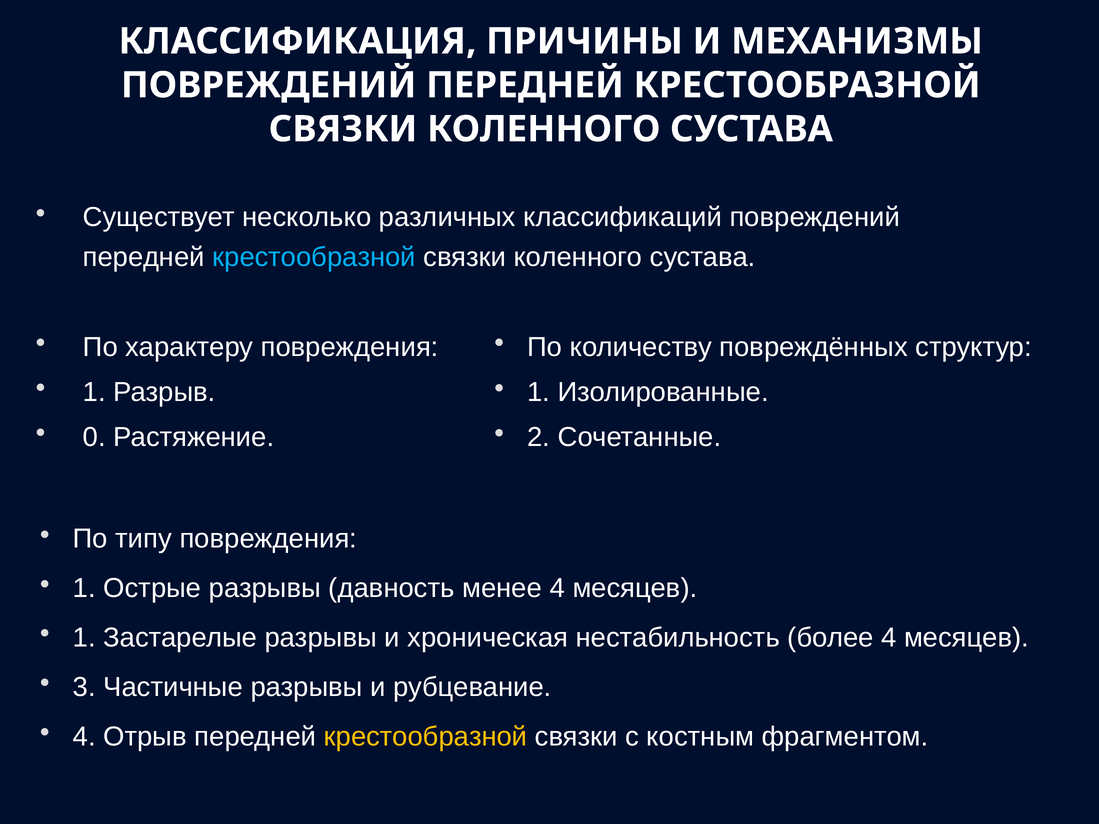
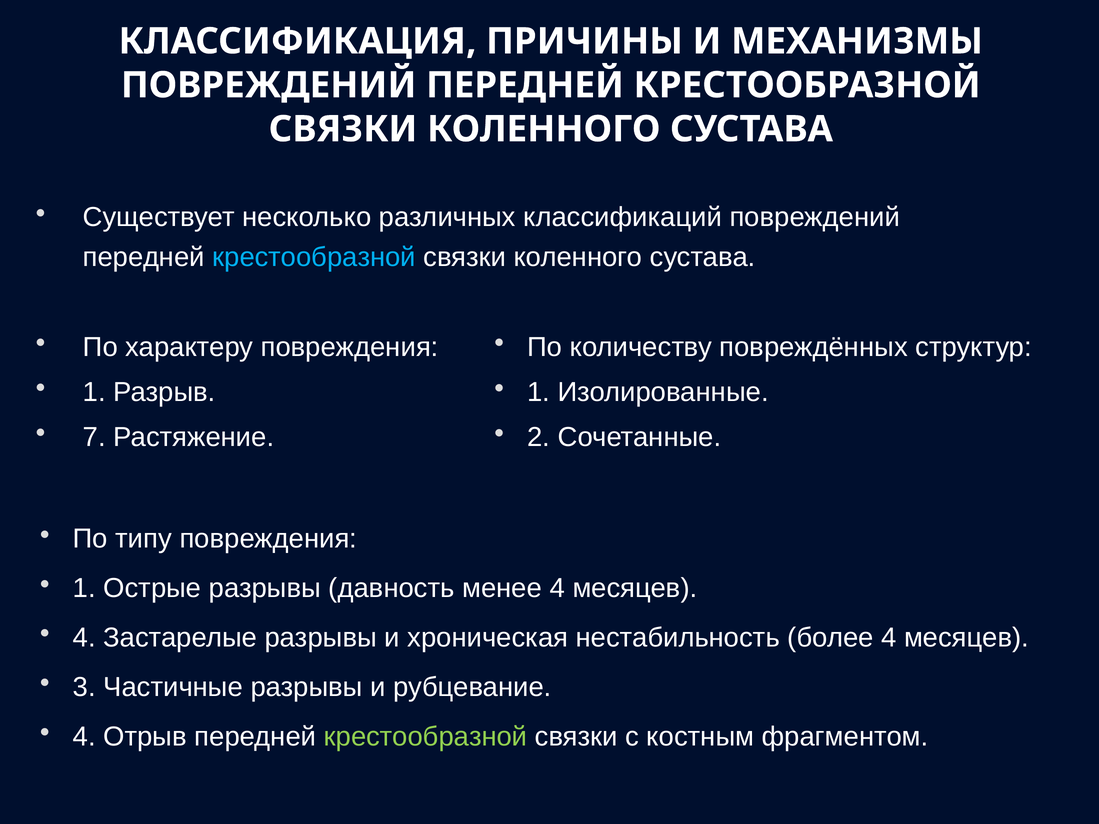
0: 0 -> 7
1 at (84, 638): 1 -> 4
крестообразной at (426, 737) colour: yellow -> light green
